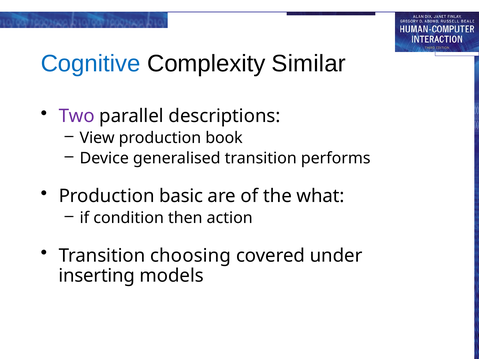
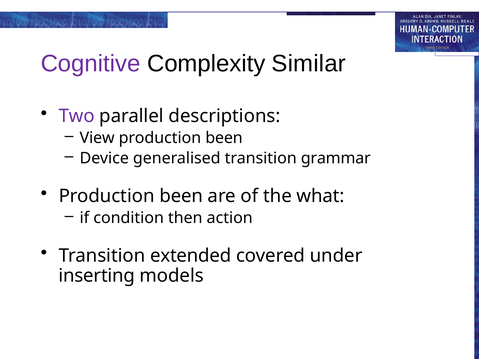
Cognitive colour: blue -> purple
book at (224, 138): book -> been
performs: performs -> grammar
basic at (181, 196): basic -> been
choosing: choosing -> extended
